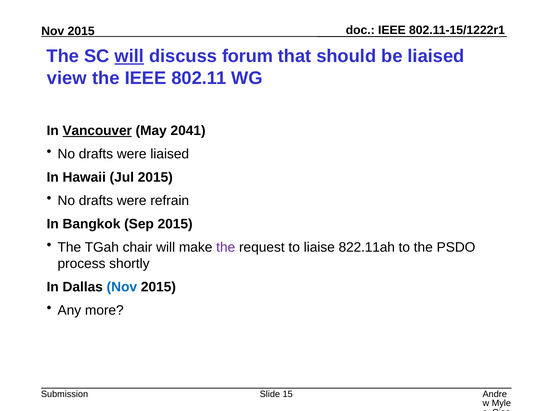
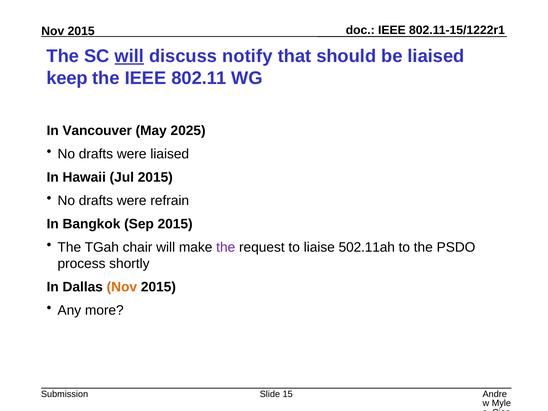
forum: forum -> notify
view: view -> keep
Vancouver underline: present -> none
2041: 2041 -> 2025
822.11ah: 822.11ah -> 502.11ah
Nov at (122, 287) colour: blue -> orange
